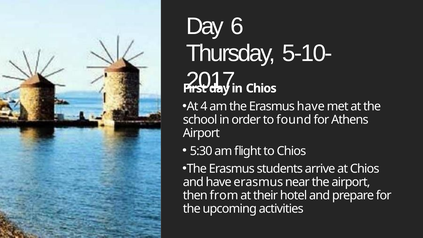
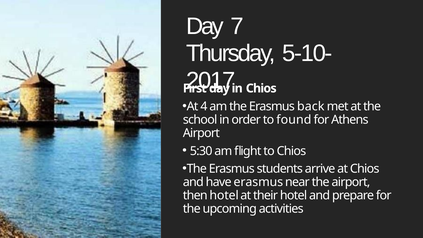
6: 6 -> 7
Erasmus have: have -> back
then from: from -> hotel
